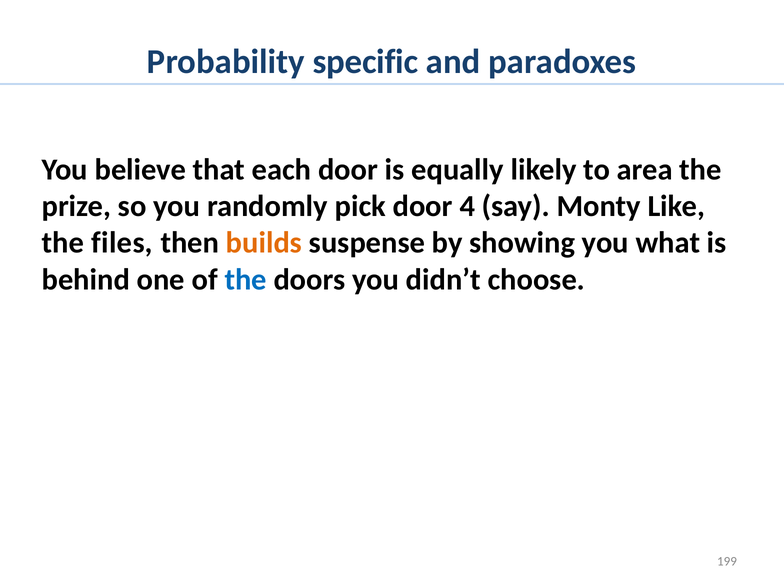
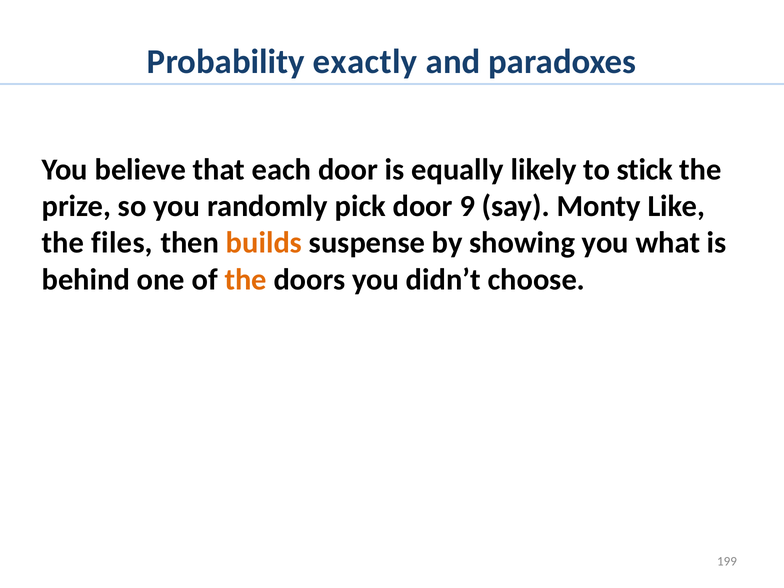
specific: specific -> exactly
area: area -> stick
4: 4 -> 9
the at (246, 279) colour: blue -> orange
